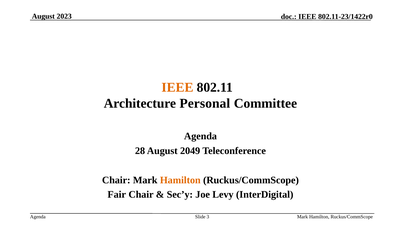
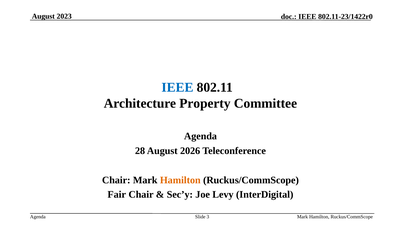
IEEE at (177, 87) colour: orange -> blue
Personal: Personal -> Property
2049: 2049 -> 2026
